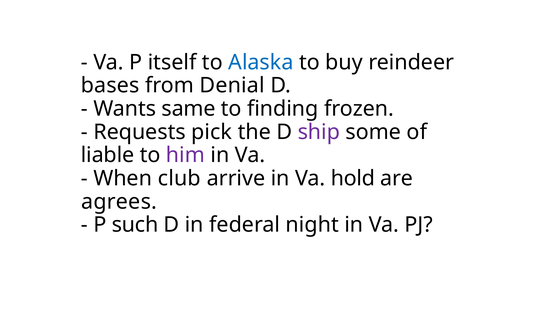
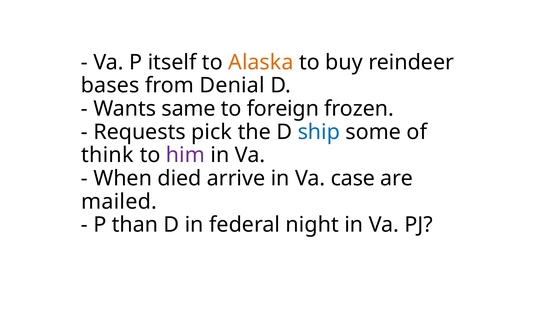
Alaska colour: blue -> orange
finding: finding -> foreign
ship colour: purple -> blue
liable: liable -> think
club: club -> died
hold: hold -> case
agrees: agrees -> mailed
such: such -> than
